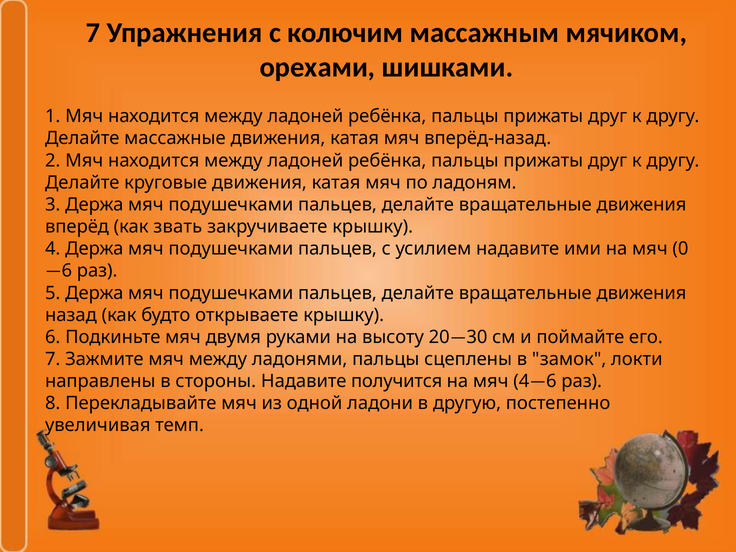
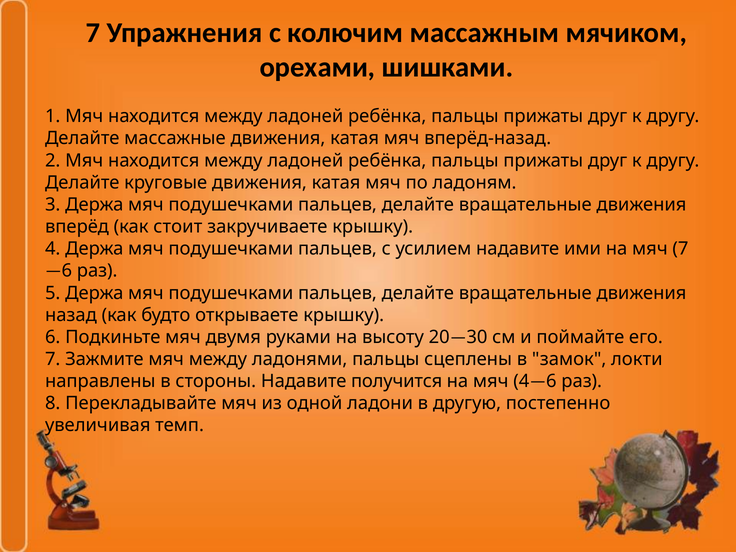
звать: звать -> стоит
мяч 0: 0 -> 7
